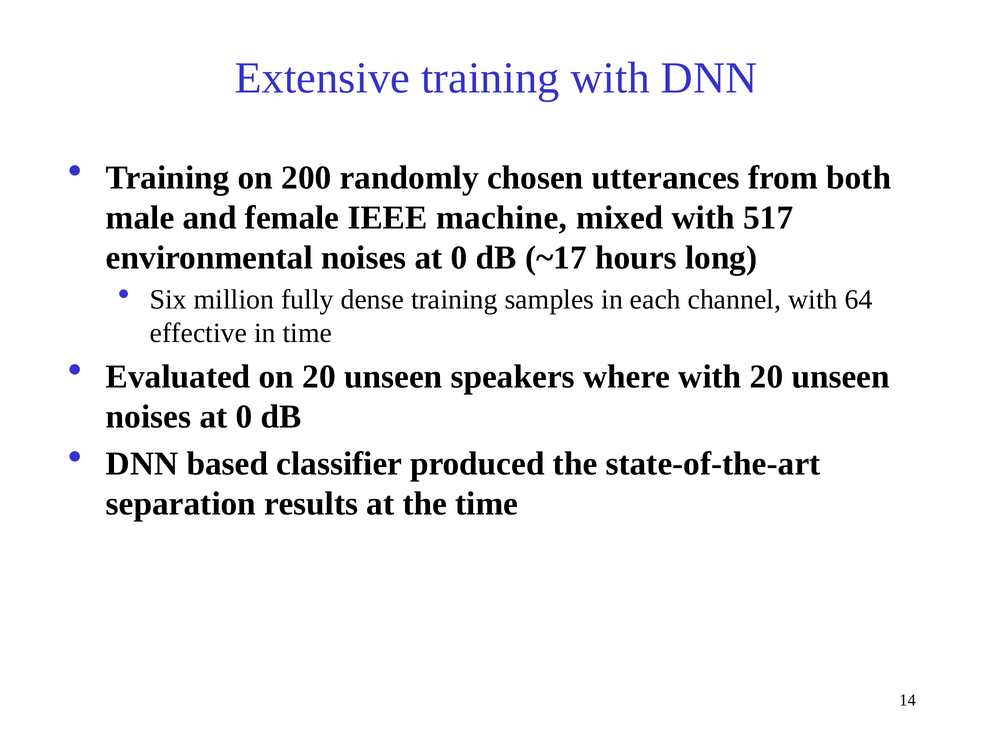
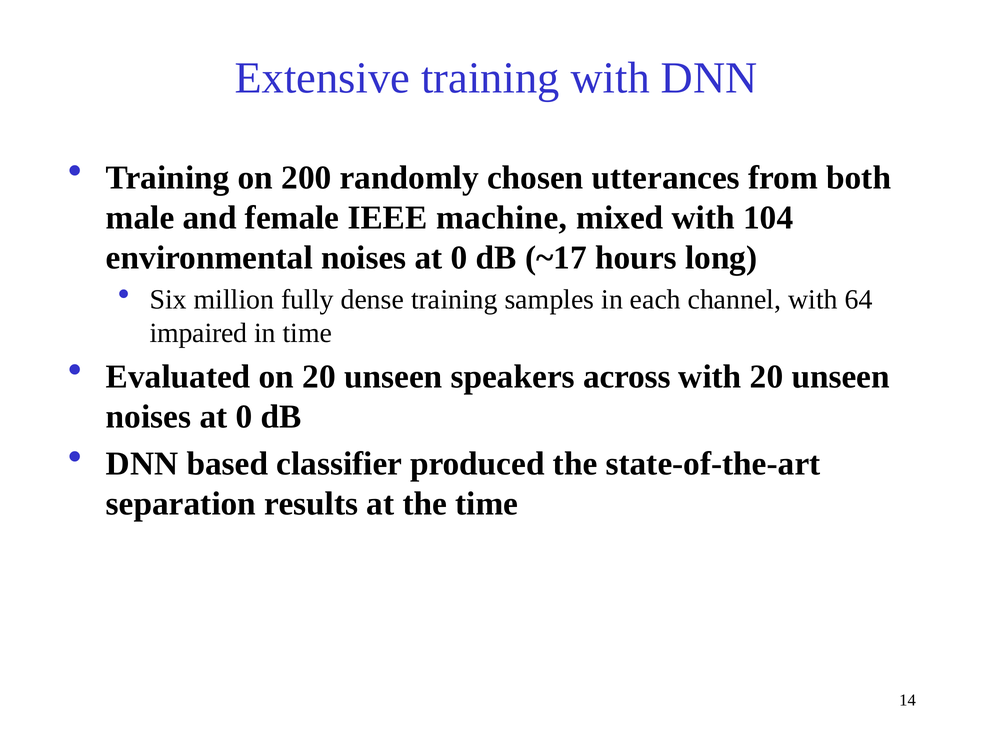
517: 517 -> 104
effective: effective -> impaired
where: where -> across
